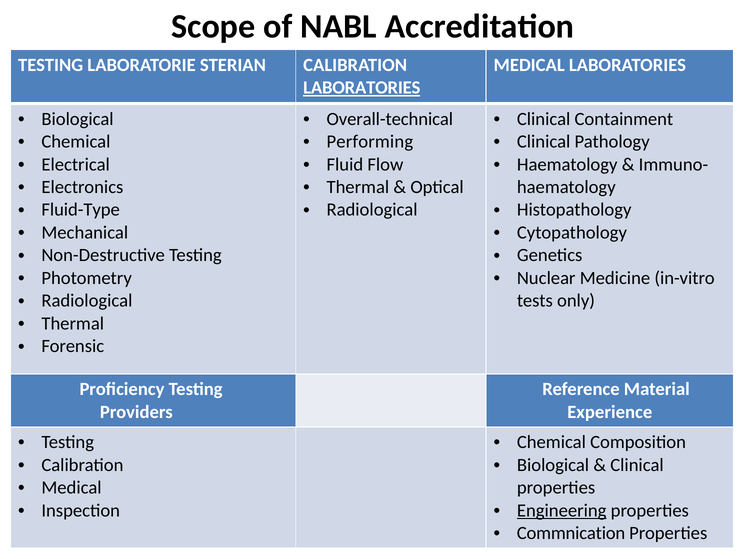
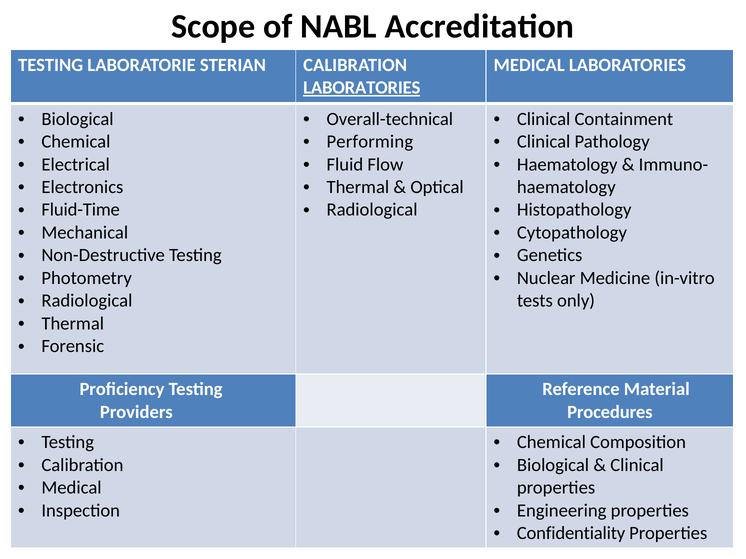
Fluid-Type: Fluid-Type -> Fluid-Time
Experience: Experience -> Procedures
Engineering underline: present -> none
Commnication: Commnication -> Confidentiality
